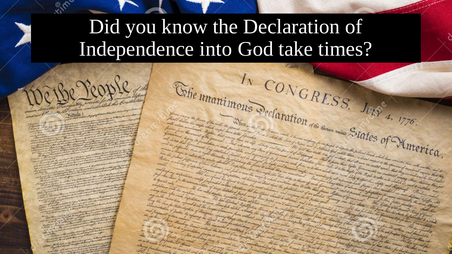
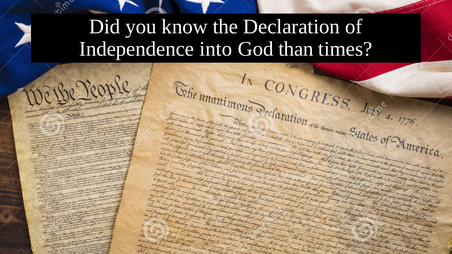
take: take -> than
